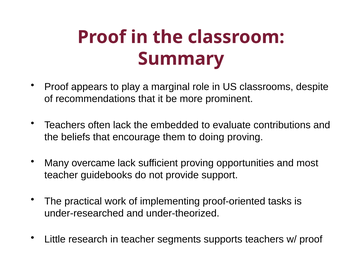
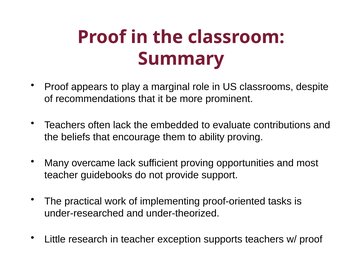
doing: doing -> ability
segments: segments -> exception
